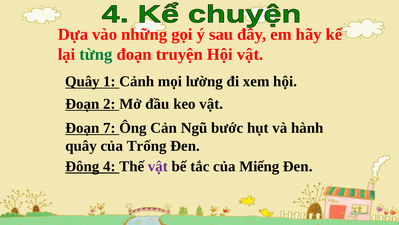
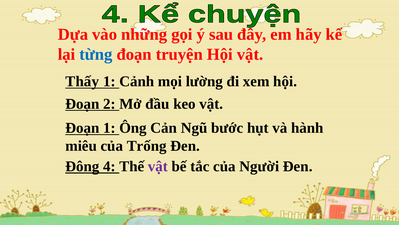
từng colour: green -> blue
Quây at (82, 81): Quây -> Thấy
Đoạn 7: 7 -> 1
quây at (81, 146): quây -> miêu
Miếng: Miếng -> Người
